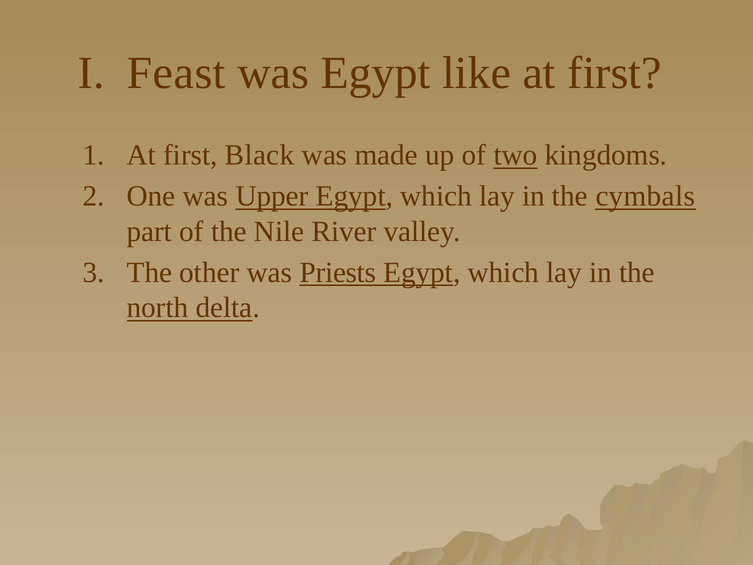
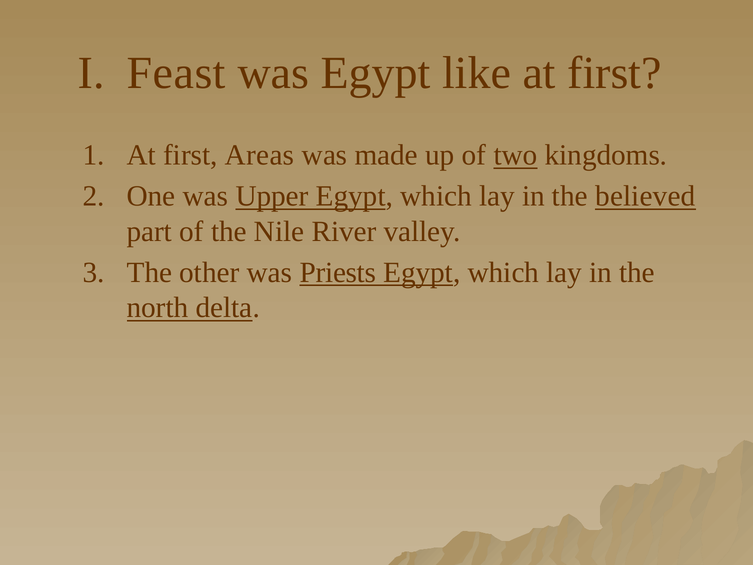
Black: Black -> Areas
cymbals: cymbals -> believed
